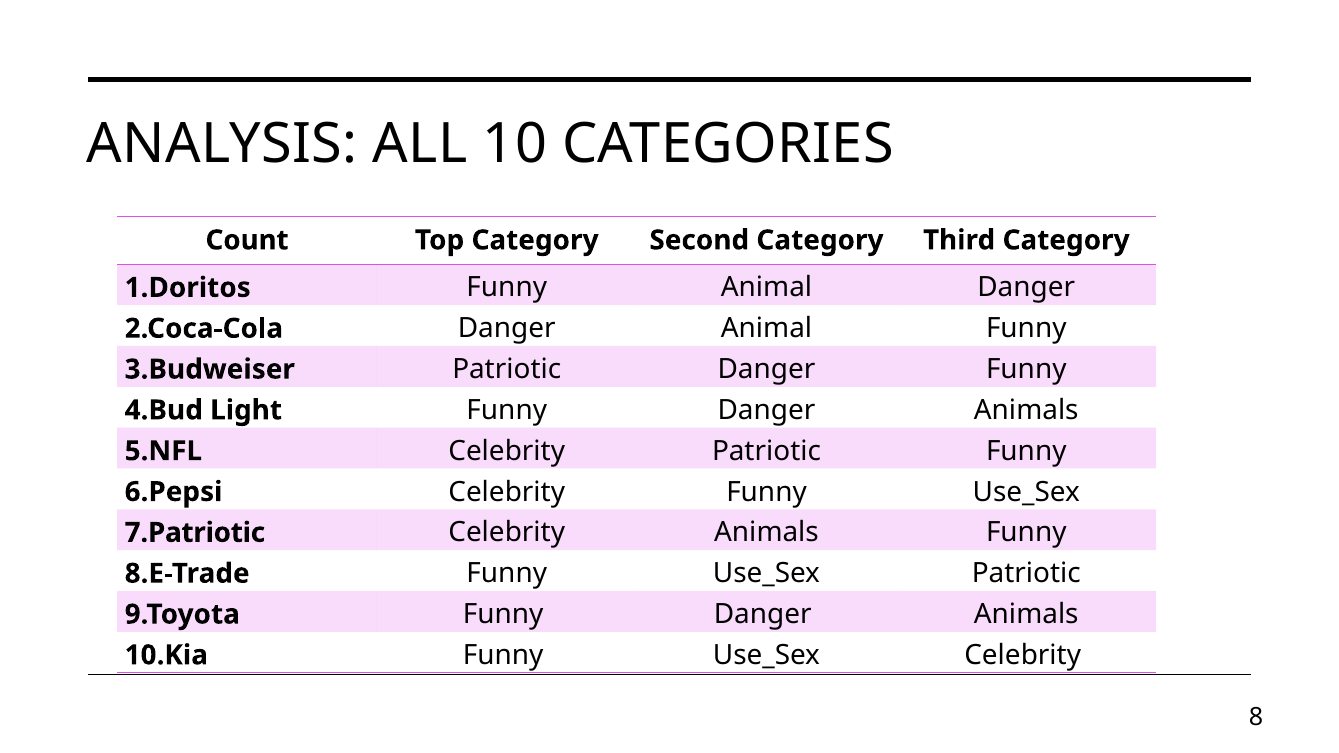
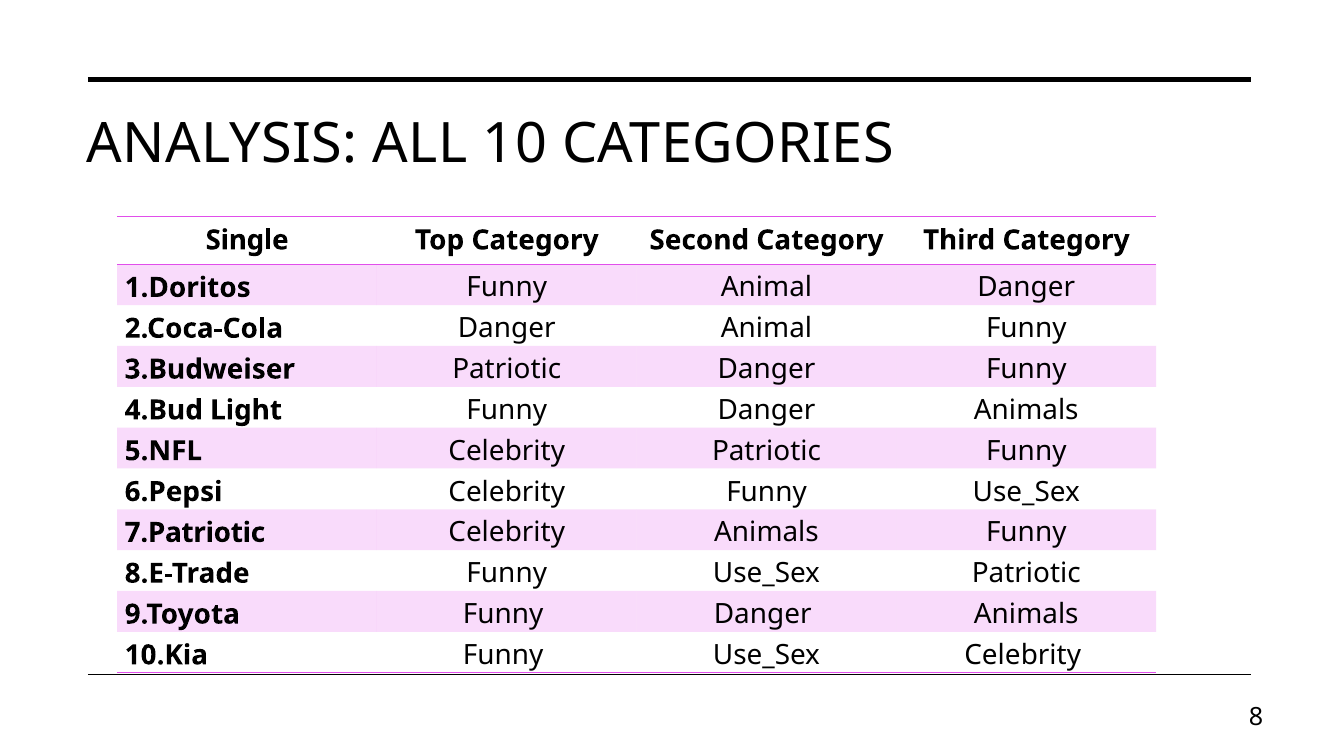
Count: Count -> Single
